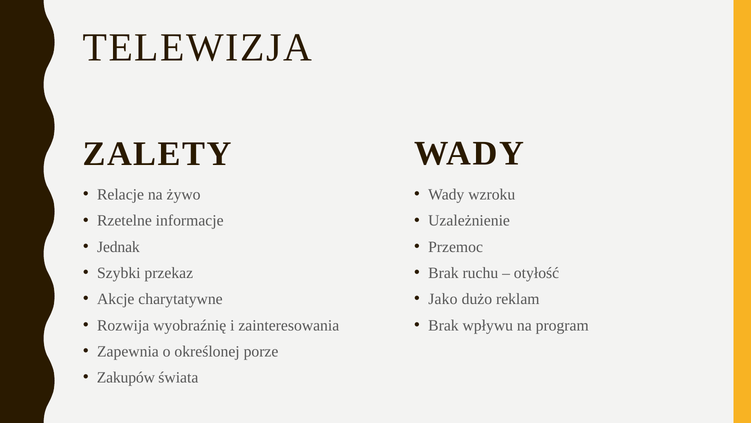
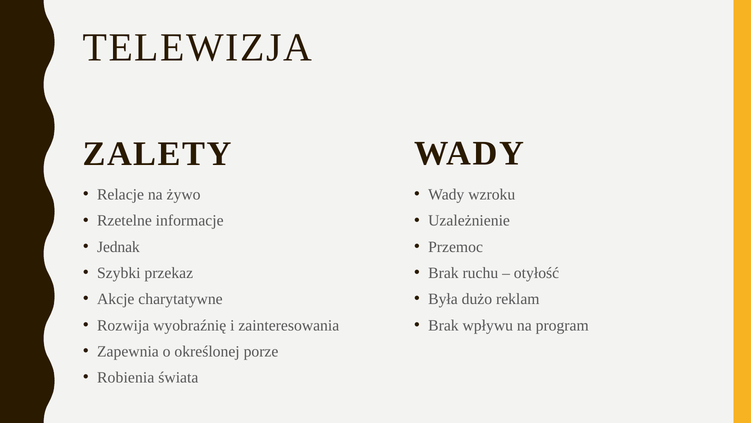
Jako: Jako -> Była
Zakupów: Zakupów -> Robienia
